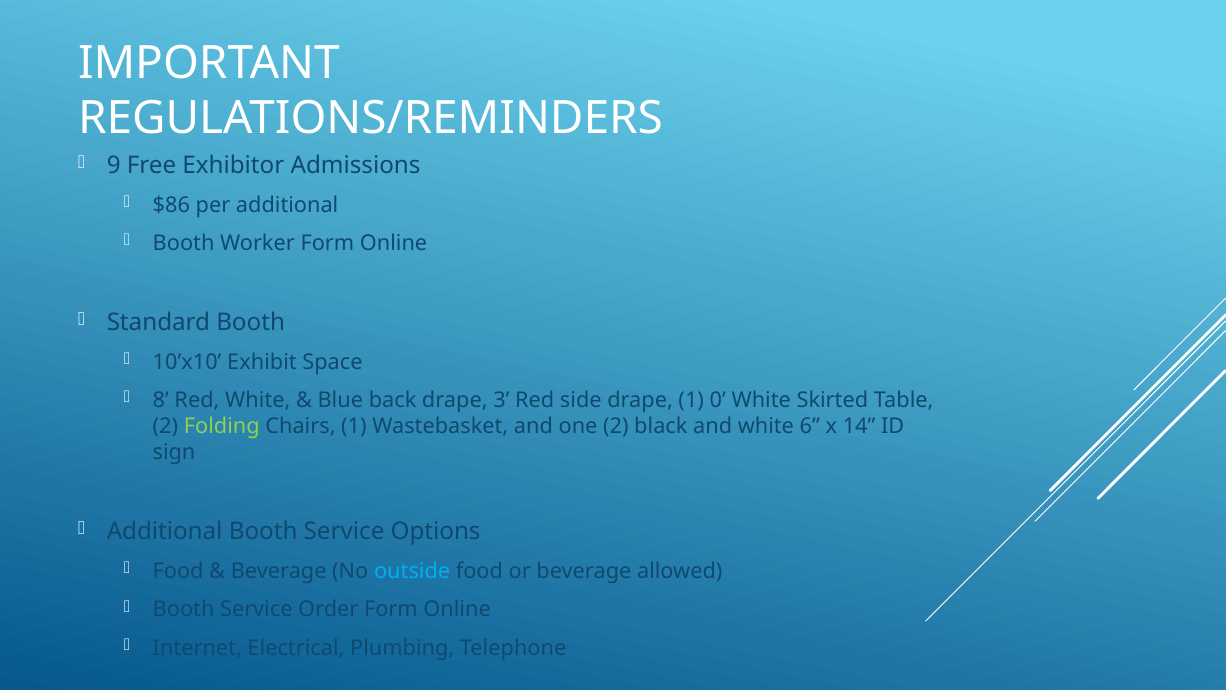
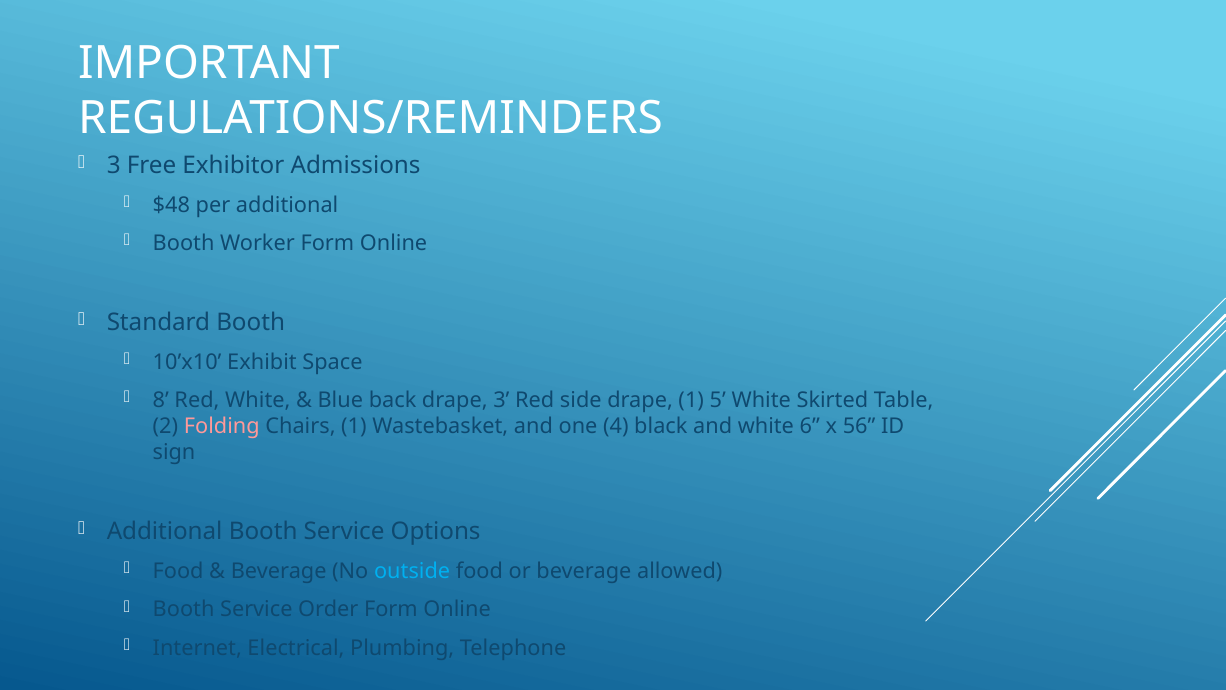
9 at (114, 165): 9 -> 3
$86: $86 -> $48
0: 0 -> 5
Folding colour: light green -> pink
one 2: 2 -> 4
14: 14 -> 56
